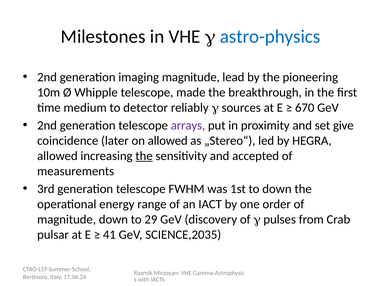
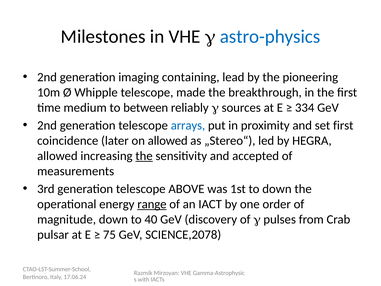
imaging magnitude: magnitude -> containing
detector: detector -> between
670: 670 -> 334
arrays colour: purple -> blue
set give: give -> first
FWHM: FWHM -> ABOVE
range underline: none -> present
29: 29 -> 40
41: 41 -> 75
SCIENCE,2035: SCIENCE,2035 -> SCIENCE,2078
